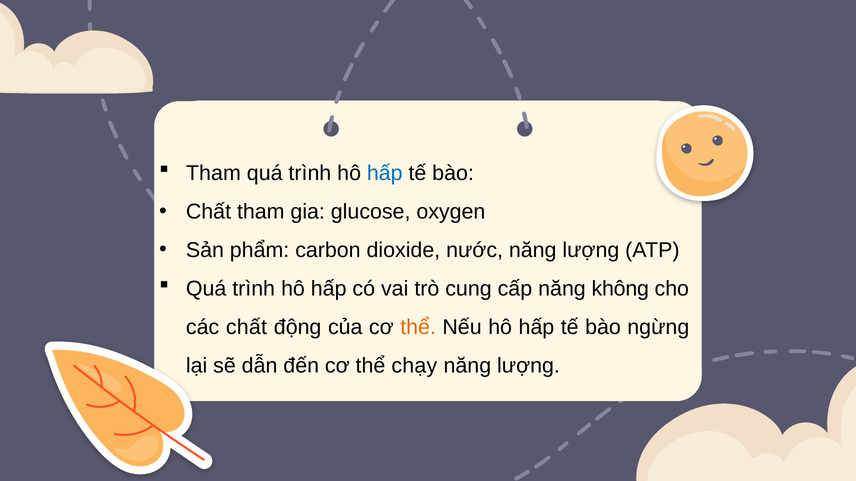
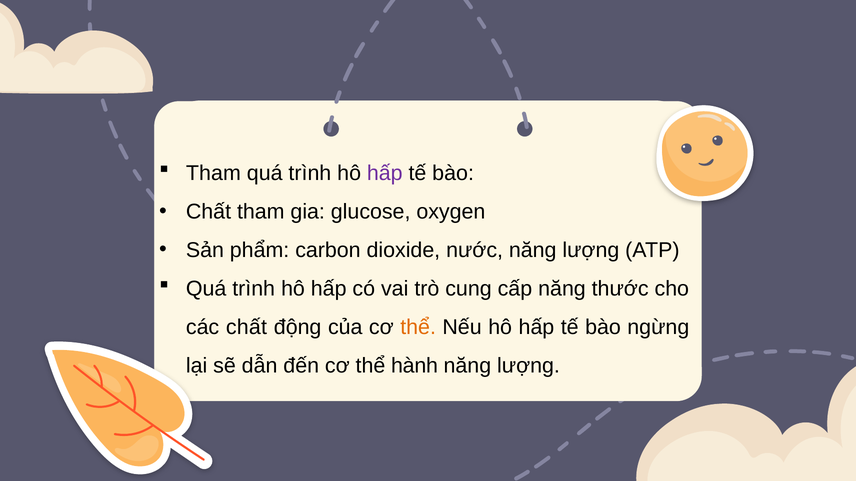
hấp at (385, 173) colour: blue -> purple
không: không -> thước
chạy: chạy -> hành
